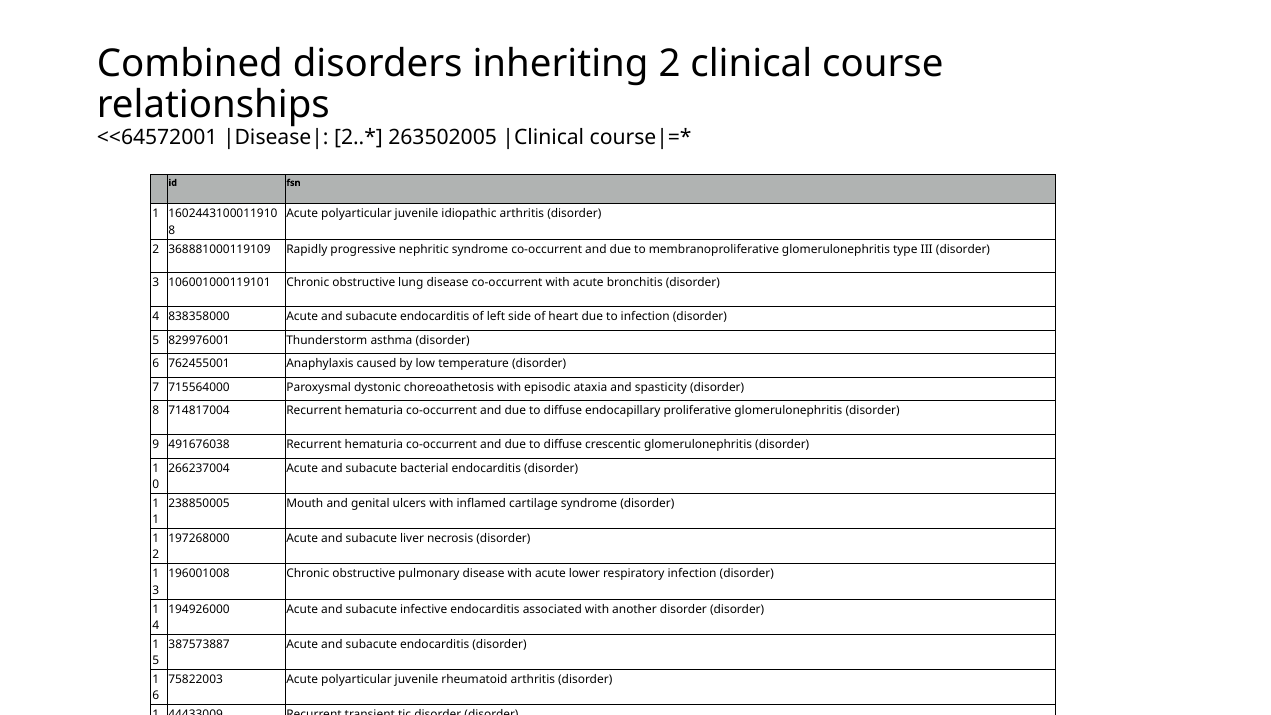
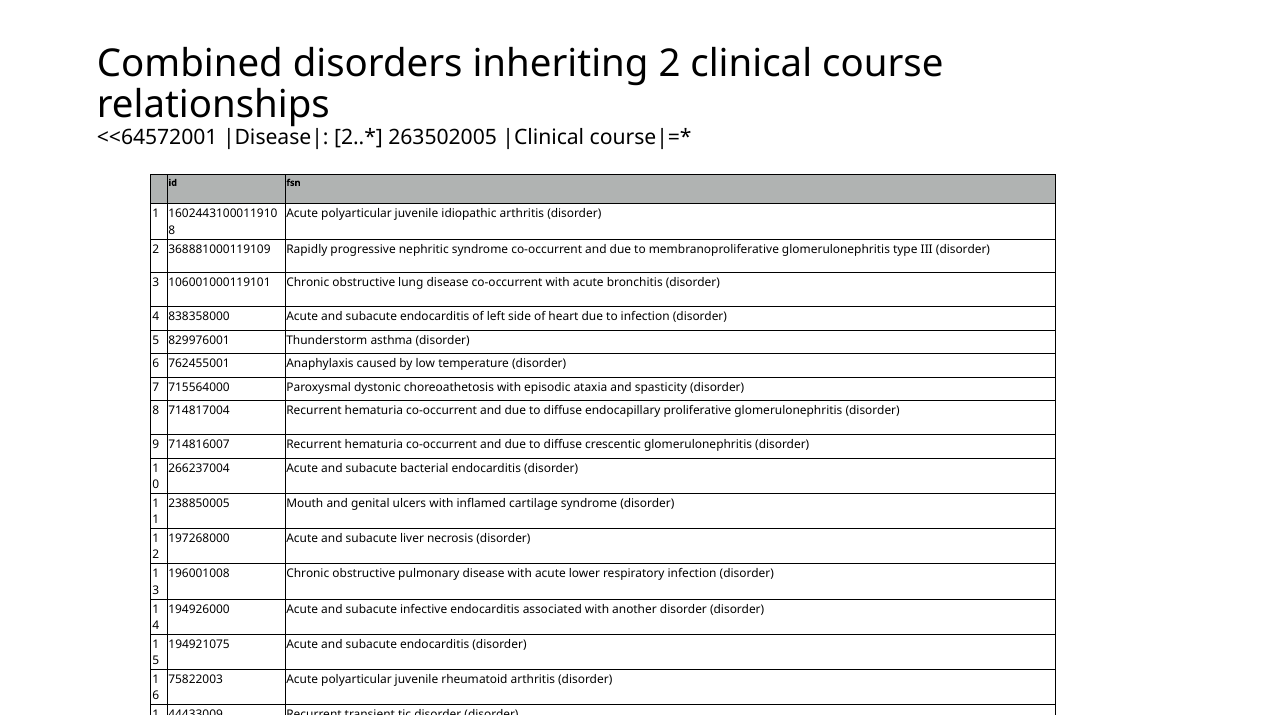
491676038: 491676038 -> 714816007
387573887: 387573887 -> 194921075
